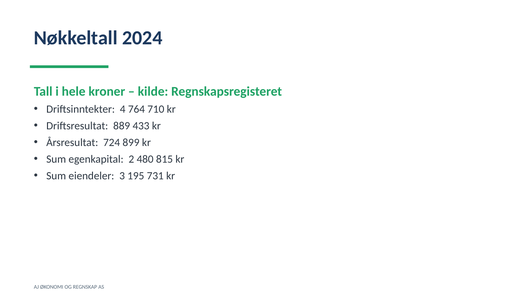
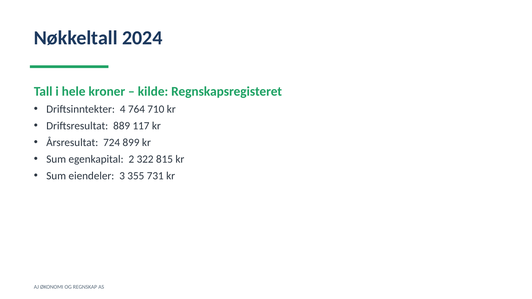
433: 433 -> 117
480: 480 -> 322
195: 195 -> 355
